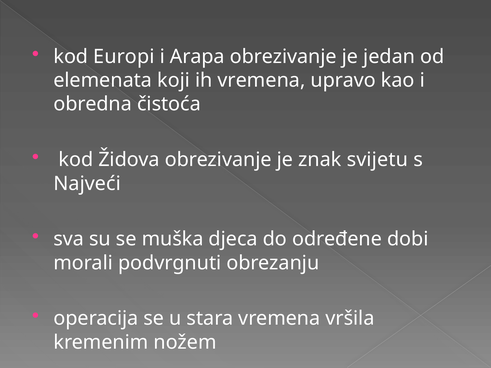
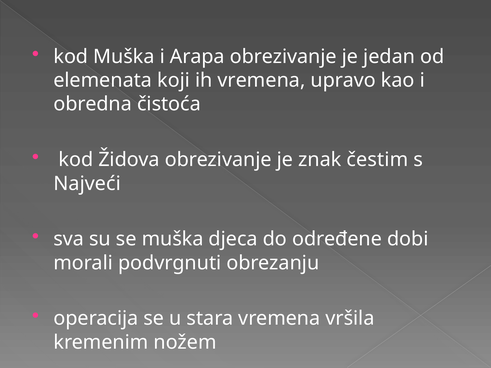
kod Europi: Europi -> Muška
svijetu: svijetu -> čestim
